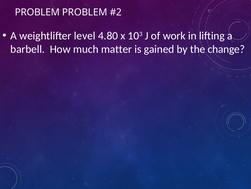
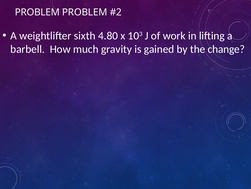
level: level -> sixth
matter: matter -> gravity
